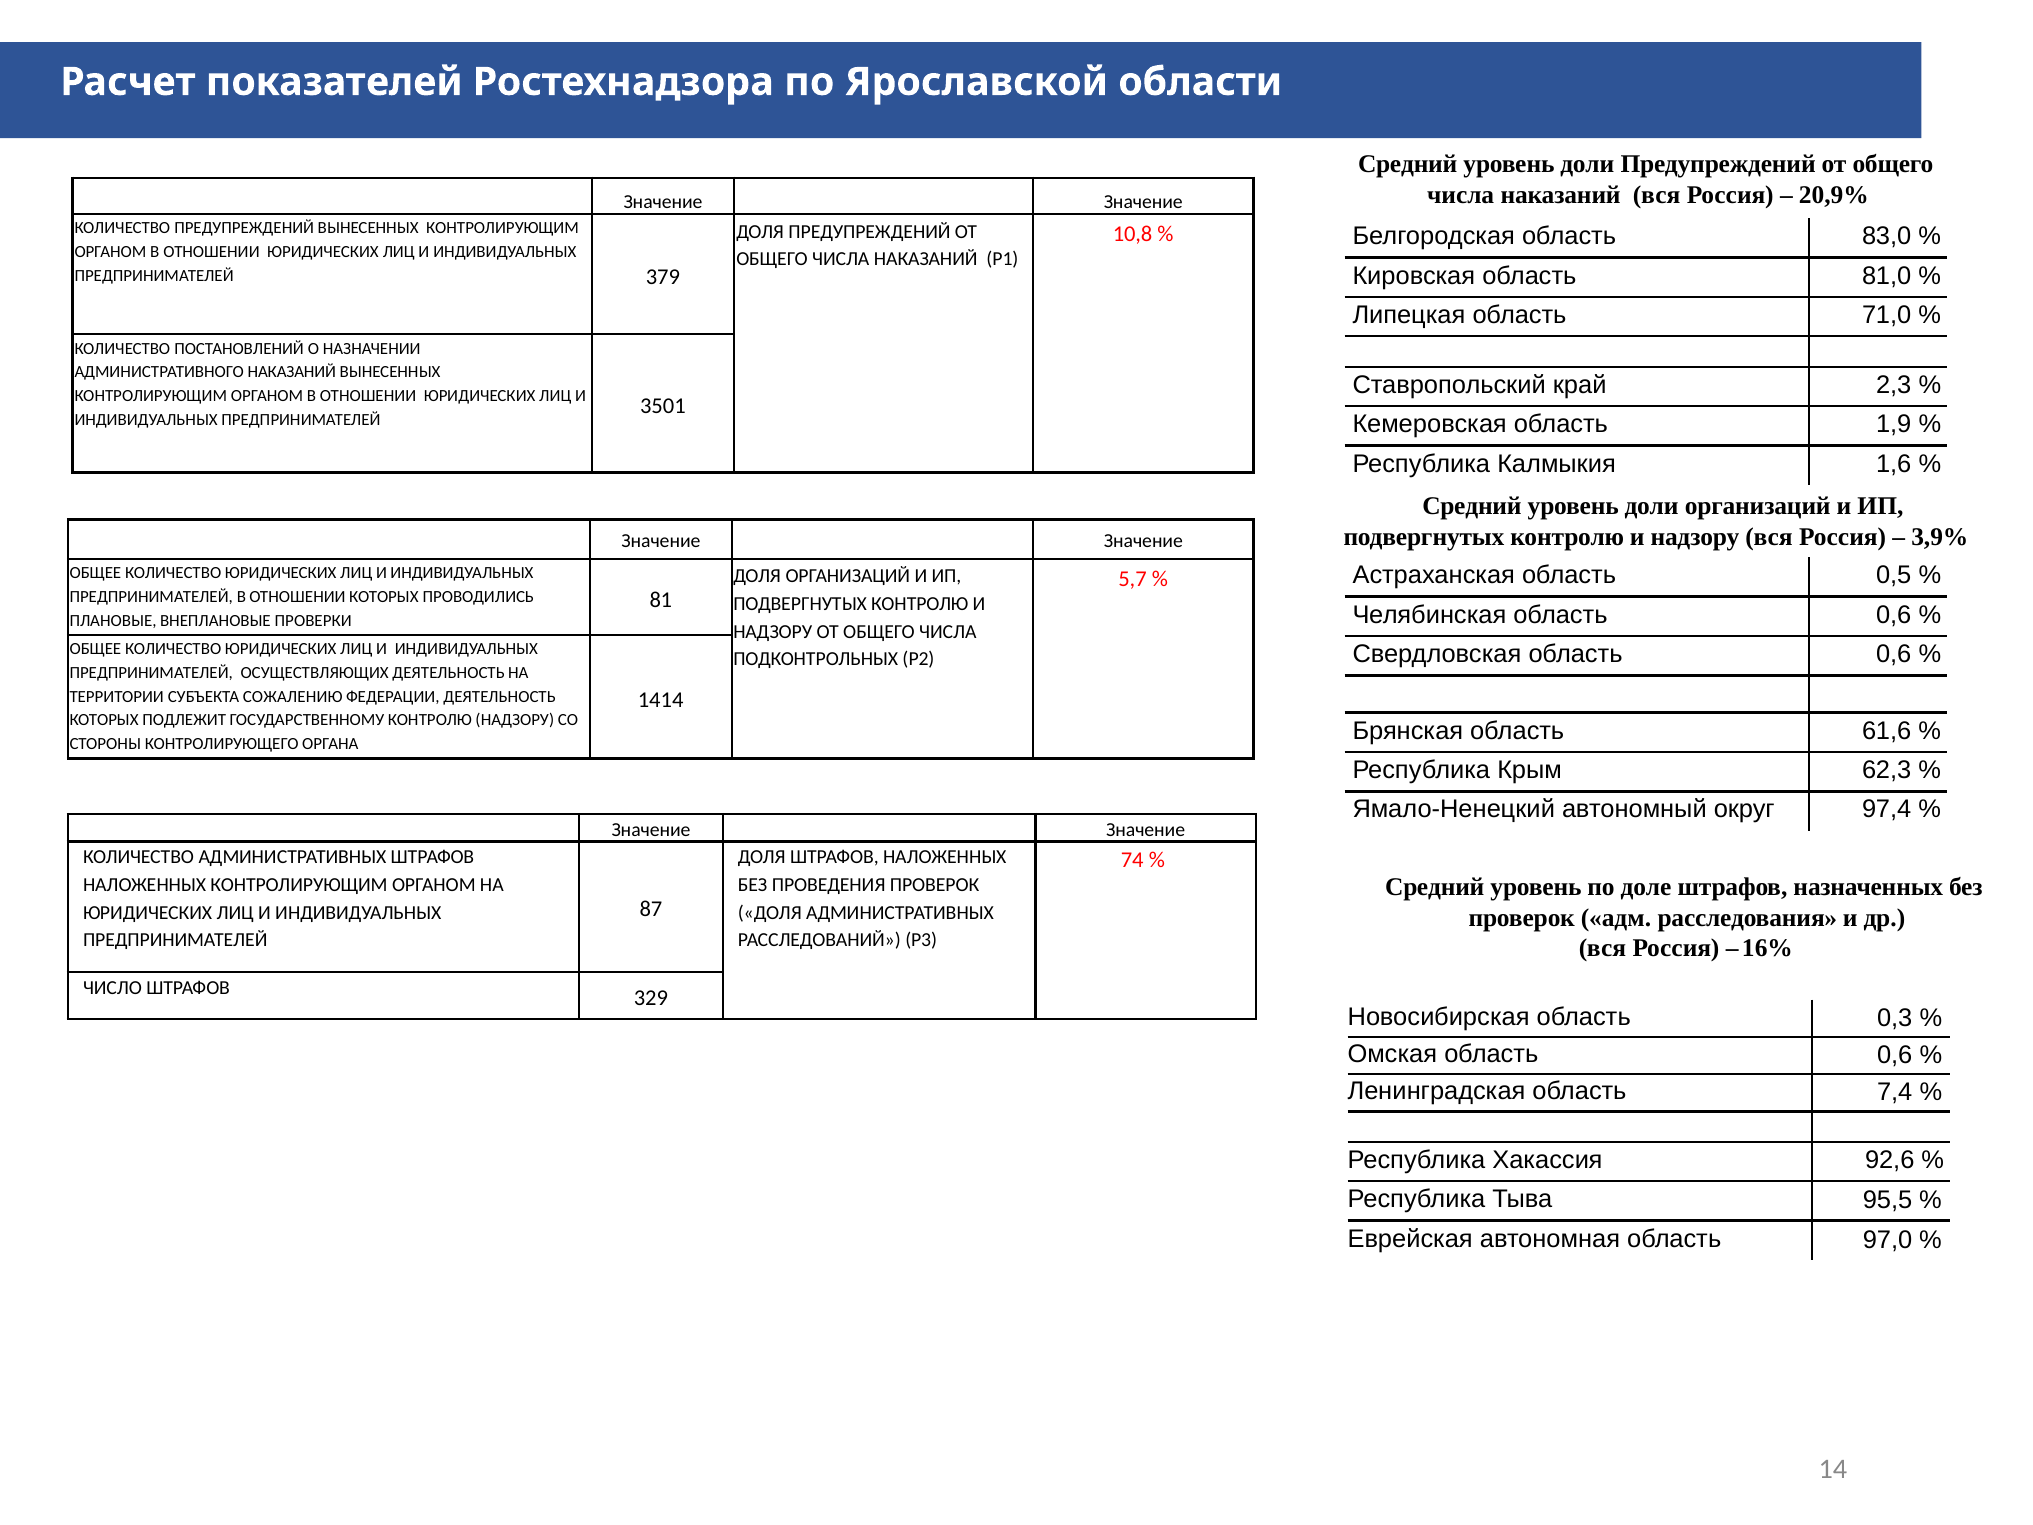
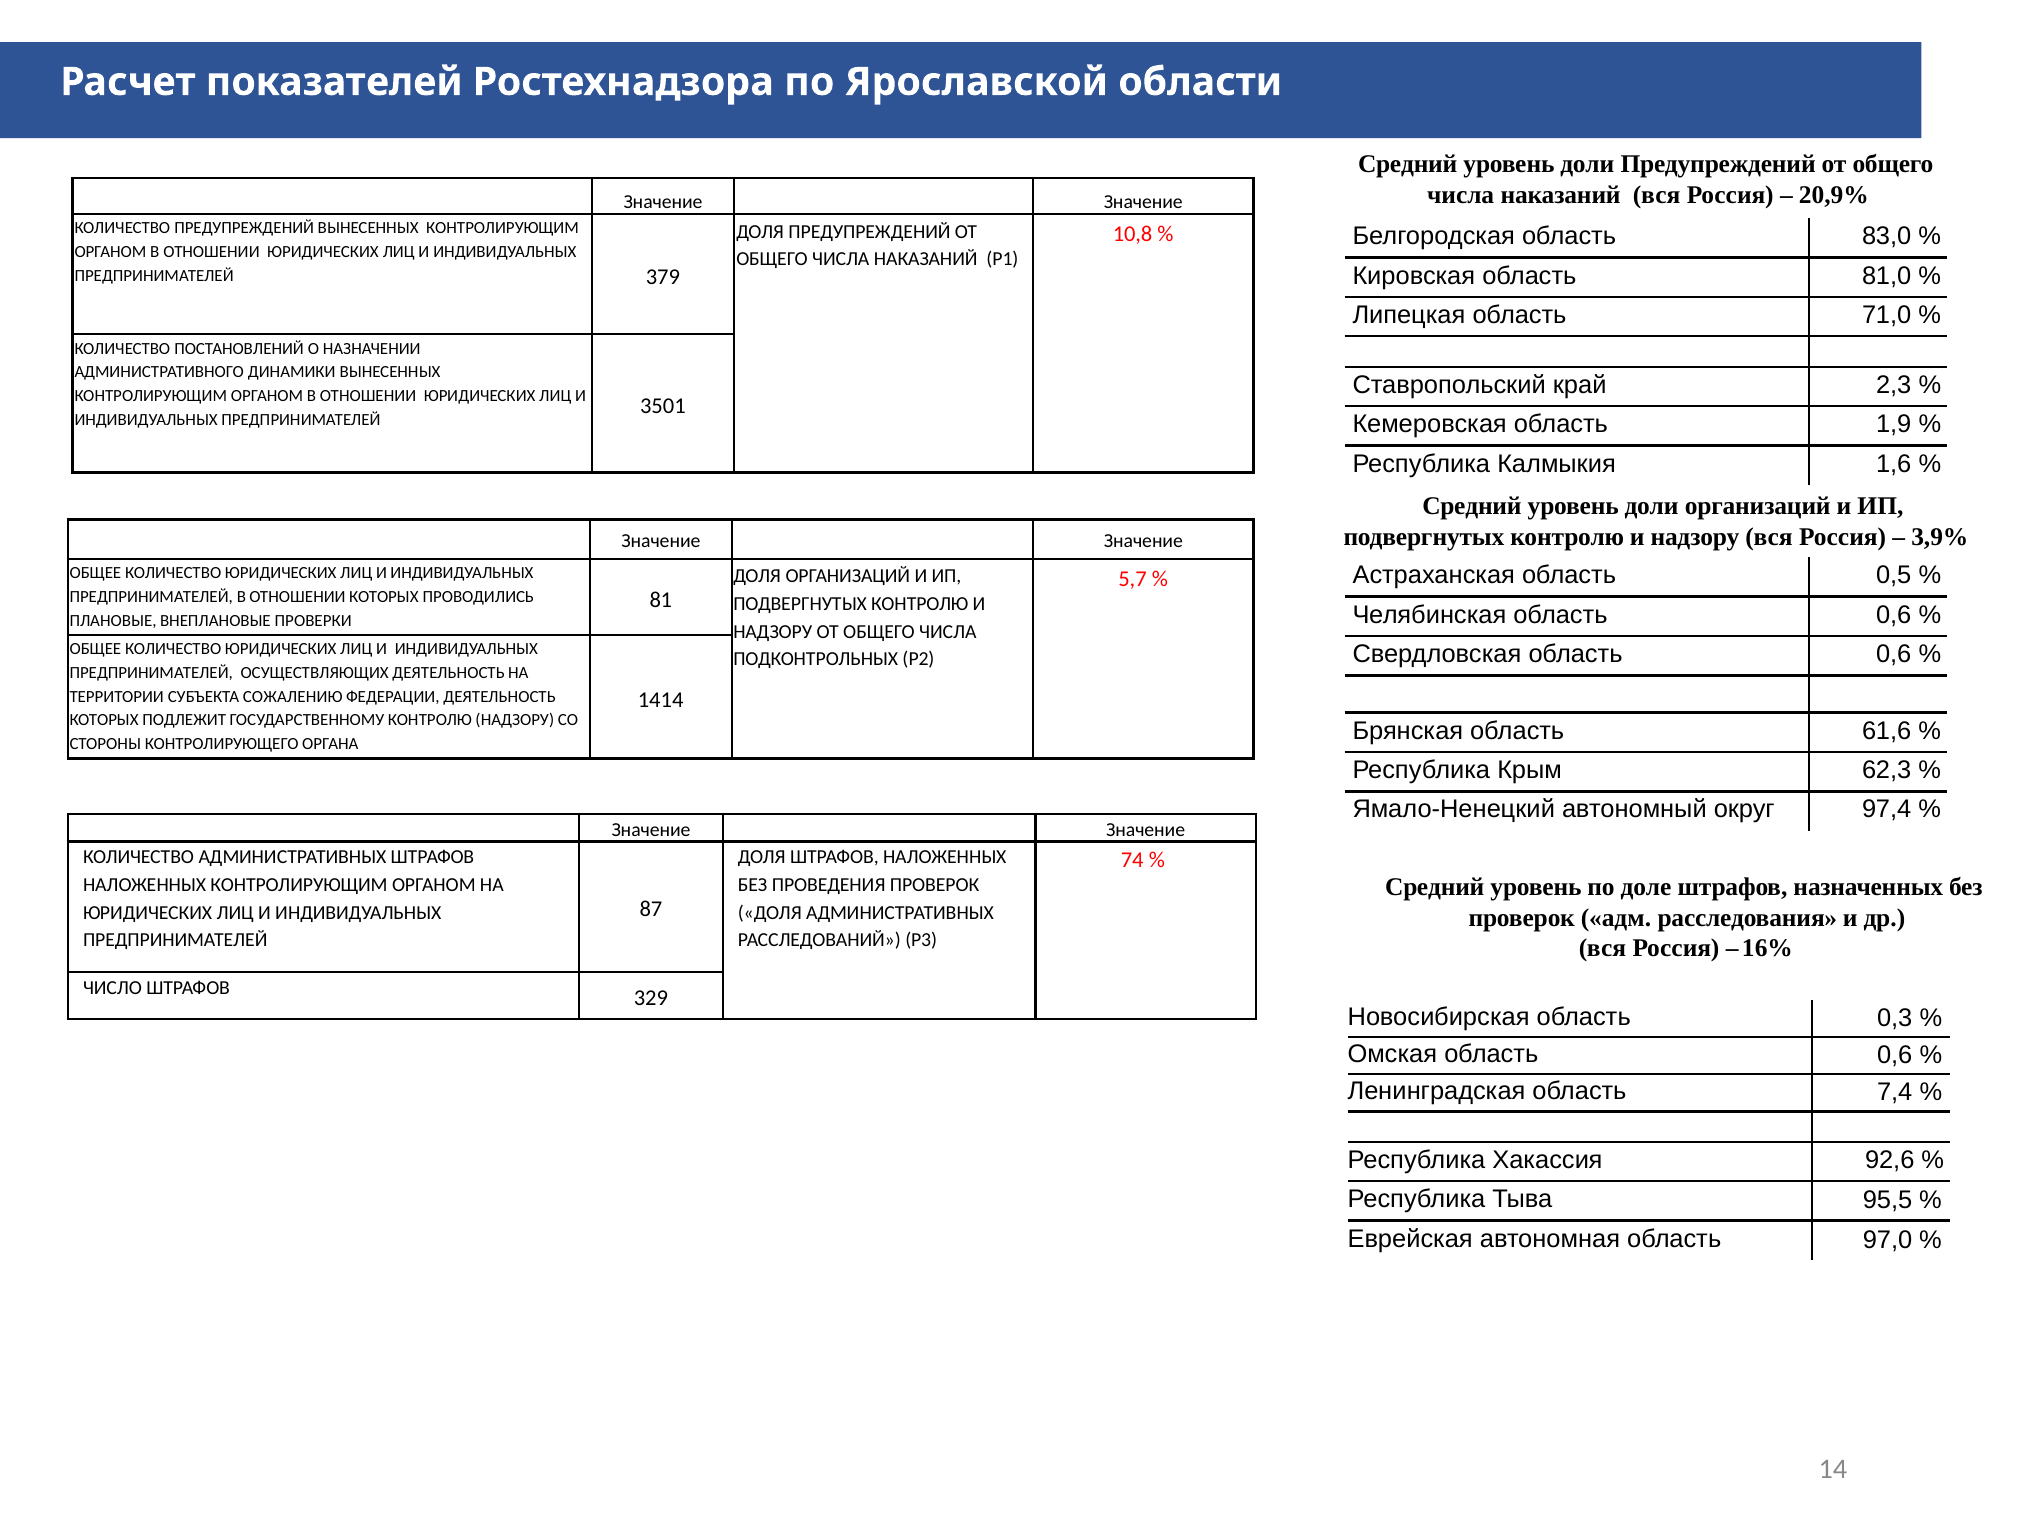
АДМИНИСТРАТИВНОГО НАКАЗАНИЙ: НАКАЗАНИЙ -> ДИНАМИКИ
